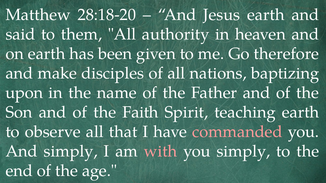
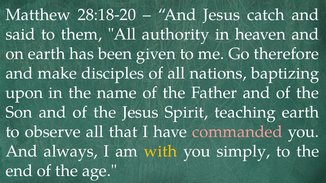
Jesus earth: earth -> catch
the Faith: Faith -> Jesus
And simply: simply -> always
with colour: pink -> yellow
